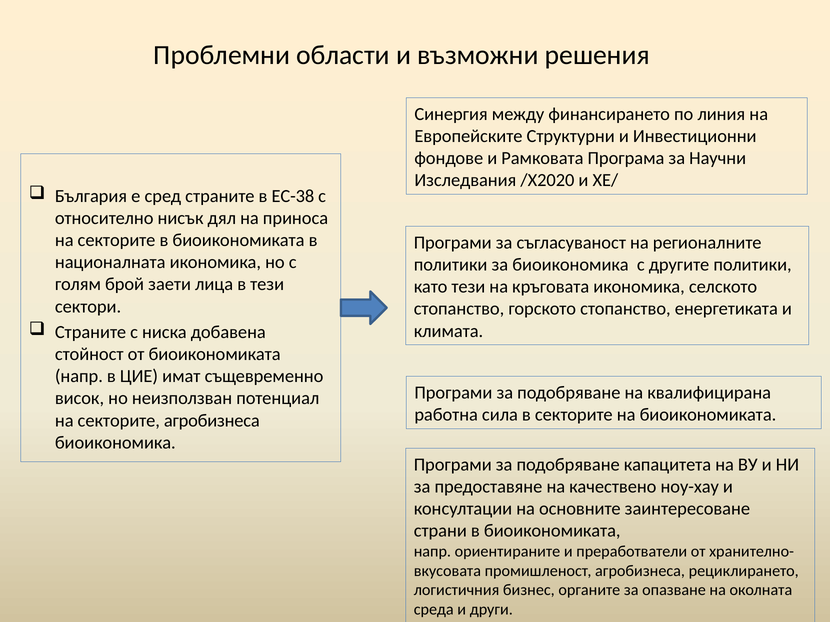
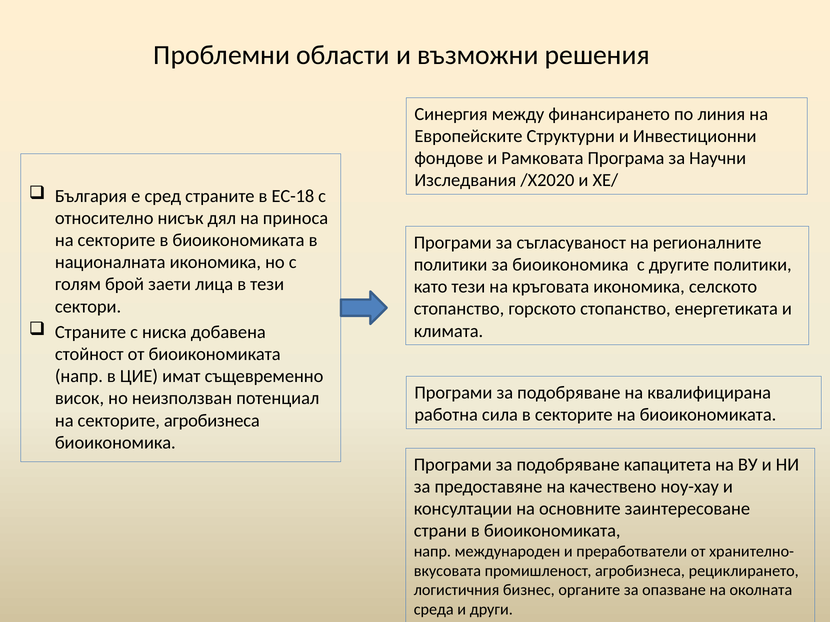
ЕС-38: ЕС-38 -> ЕС-18
ориентираните: ориентираните -> международен
